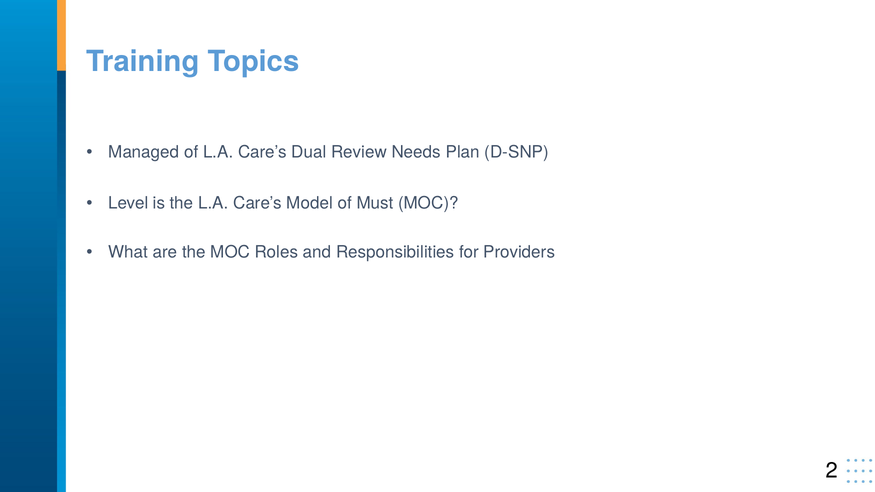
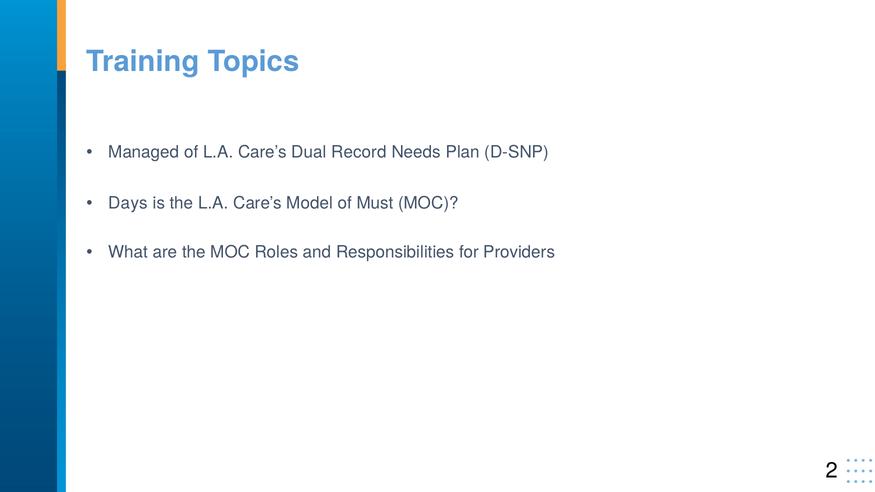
Review: Review -> Record
Level: Level -> Days
